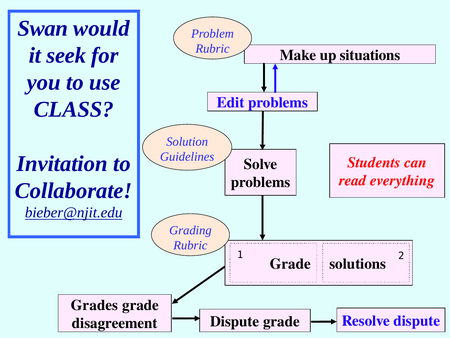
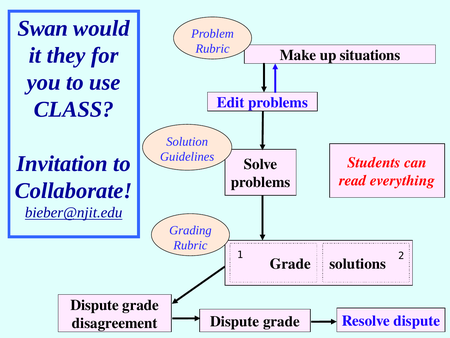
seek: seek -> they
Grades at (94, 305): Grades -> Dispute
